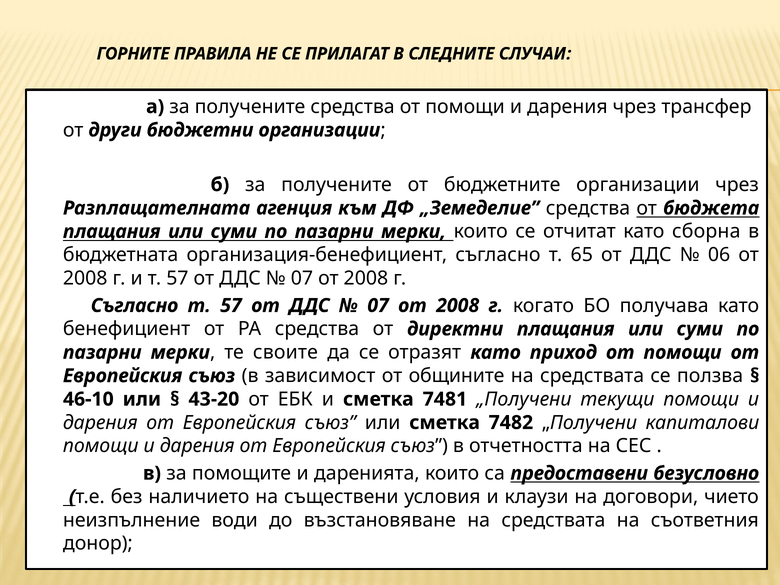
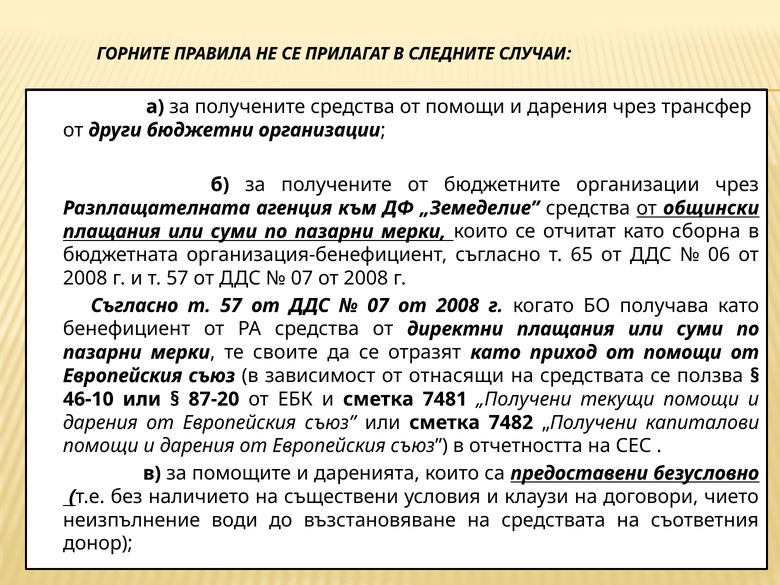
бюджета: бюджета -> общински
общините: общините -> отнасящи
43-20: 43-20 -> 87-20
